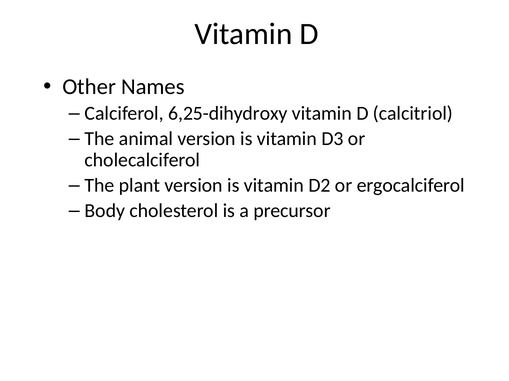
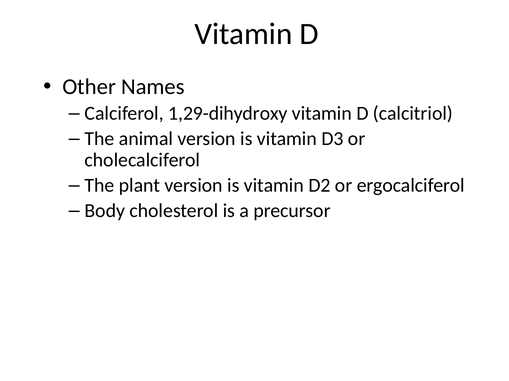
6,25-dihydroxy: 6,25-dihydroxy -> 1,29-dihydroxy
